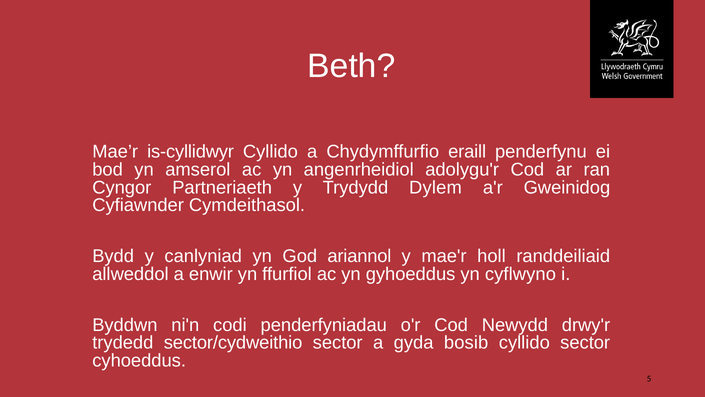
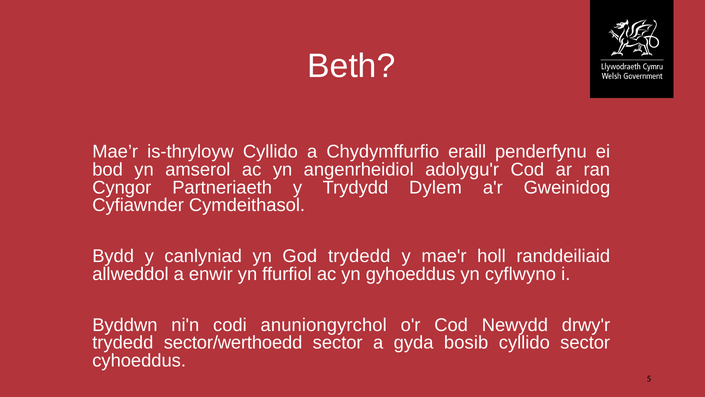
is-cyllidwyr: is-cyllidwyr -> is-thryloyw
God ariannol: ariannol -> trydedd
penderfyniadau: penderfyniadau -> anuniongyrchol
sector/cydweithio: sector/cydweithio -> sector/werthoedd
